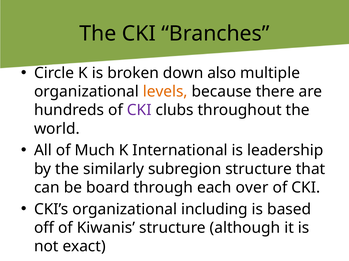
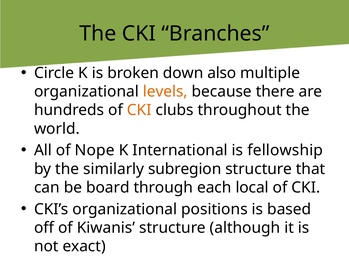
CKI at (139, 110) colour: purple -> orange
Much: Much -> Nope
leadership: leadership -> fellowship
over: over -> local
including: including -> positions
